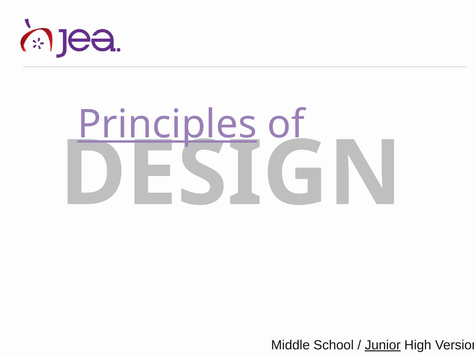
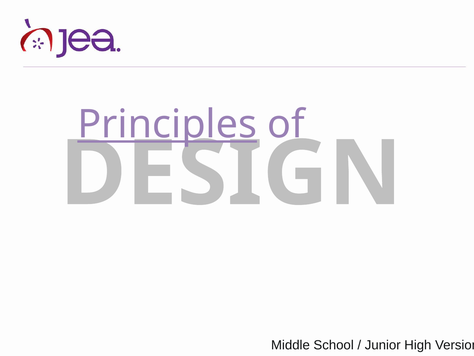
Junior underline: present -> none
